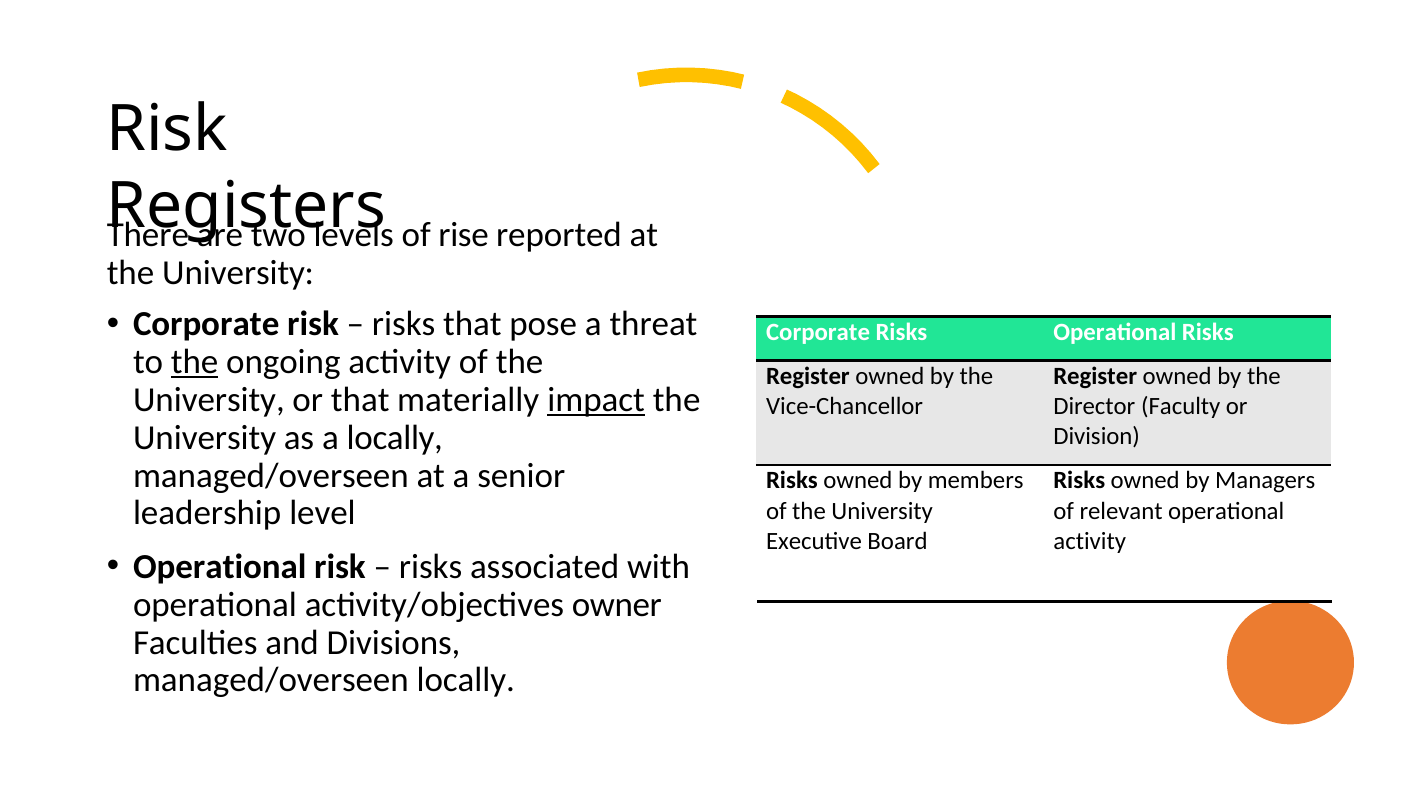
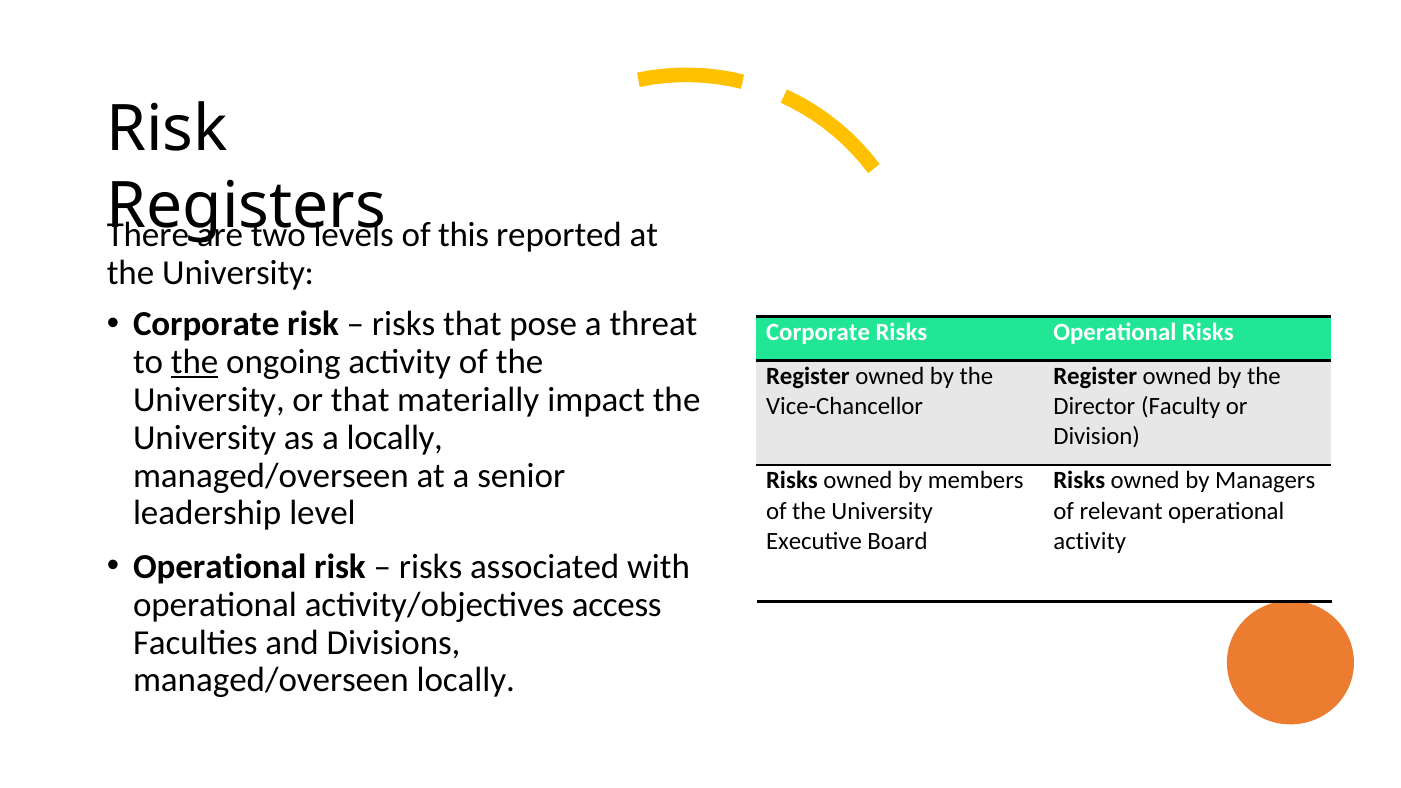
rise: rise -> this
impact underline: present -> none
owner: owner -> access
